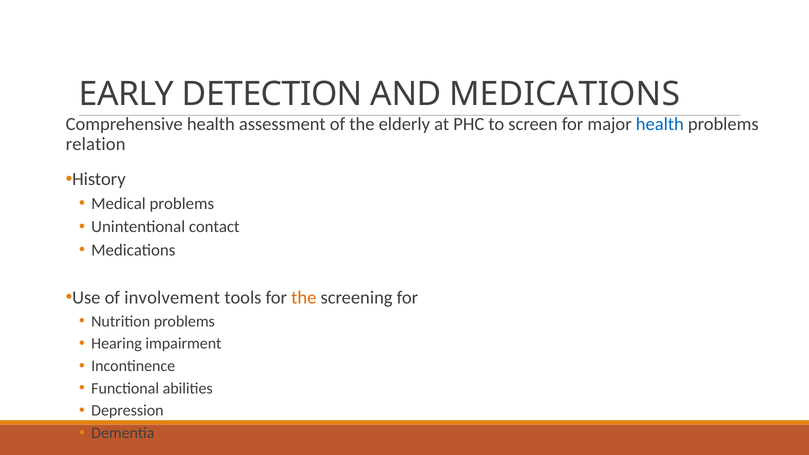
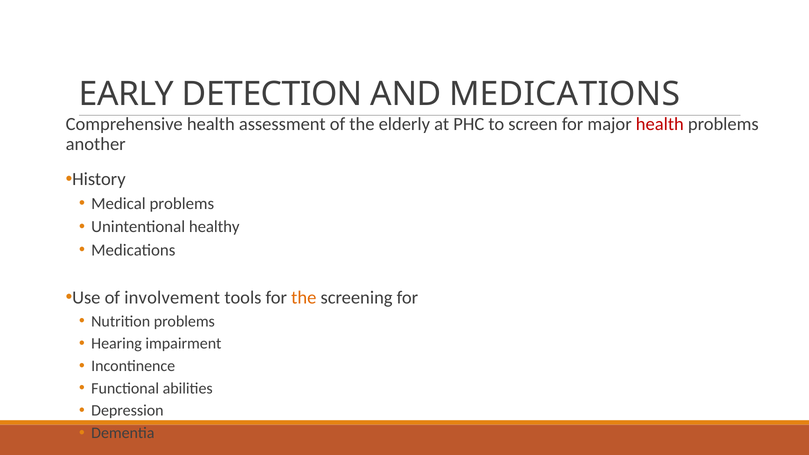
health at (660, 124) colour: blue -> red
relation: relation -> another
contact: contact -> healthy
